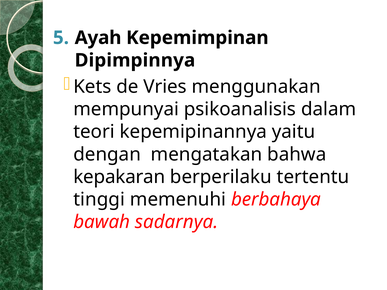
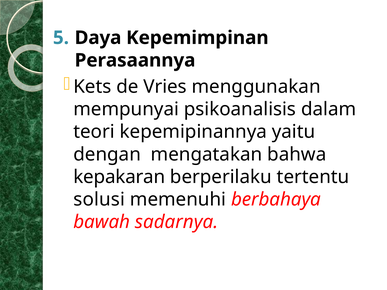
Ayah: Ayah -> Daya
Dipimpinnya: Dipimpinnya -> Perasaannya
tinggi: tinggi -> solusi
